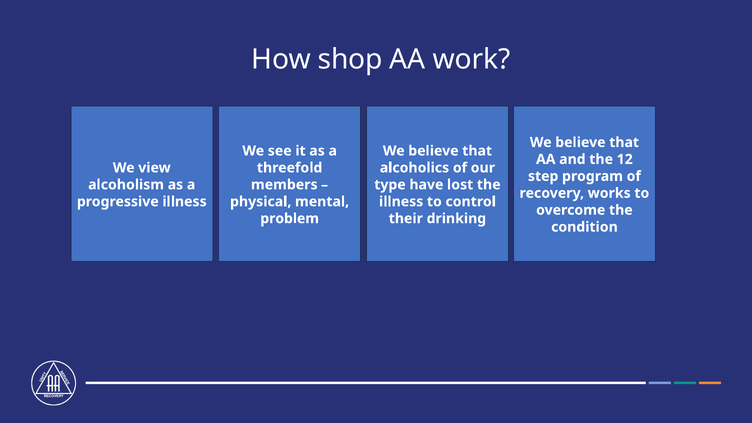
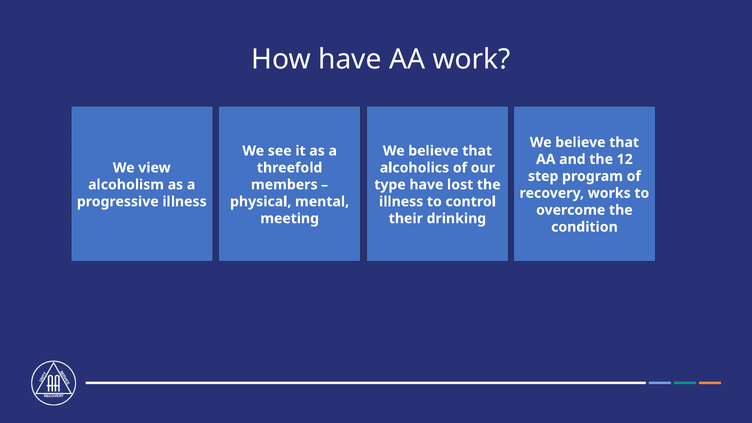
How shop: shop -> have
problem: problem -> meeting
